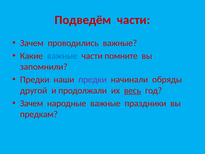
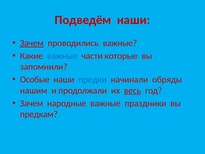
Подведём части: части -> наши
Зачем at (32, 43) underline: none -> present
помните: помните -> которые
Предки at (35, 79): Предки -> Особые
предки at (93, 79) colour: purple -> blue
другой: другой -> нашим
